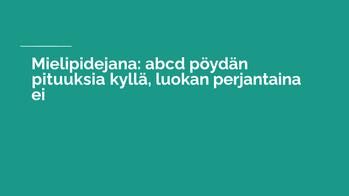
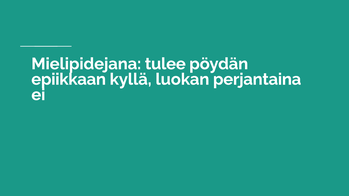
abcd: abcd -> tulee
pituuksia: pituuksia -> epiikkaan
